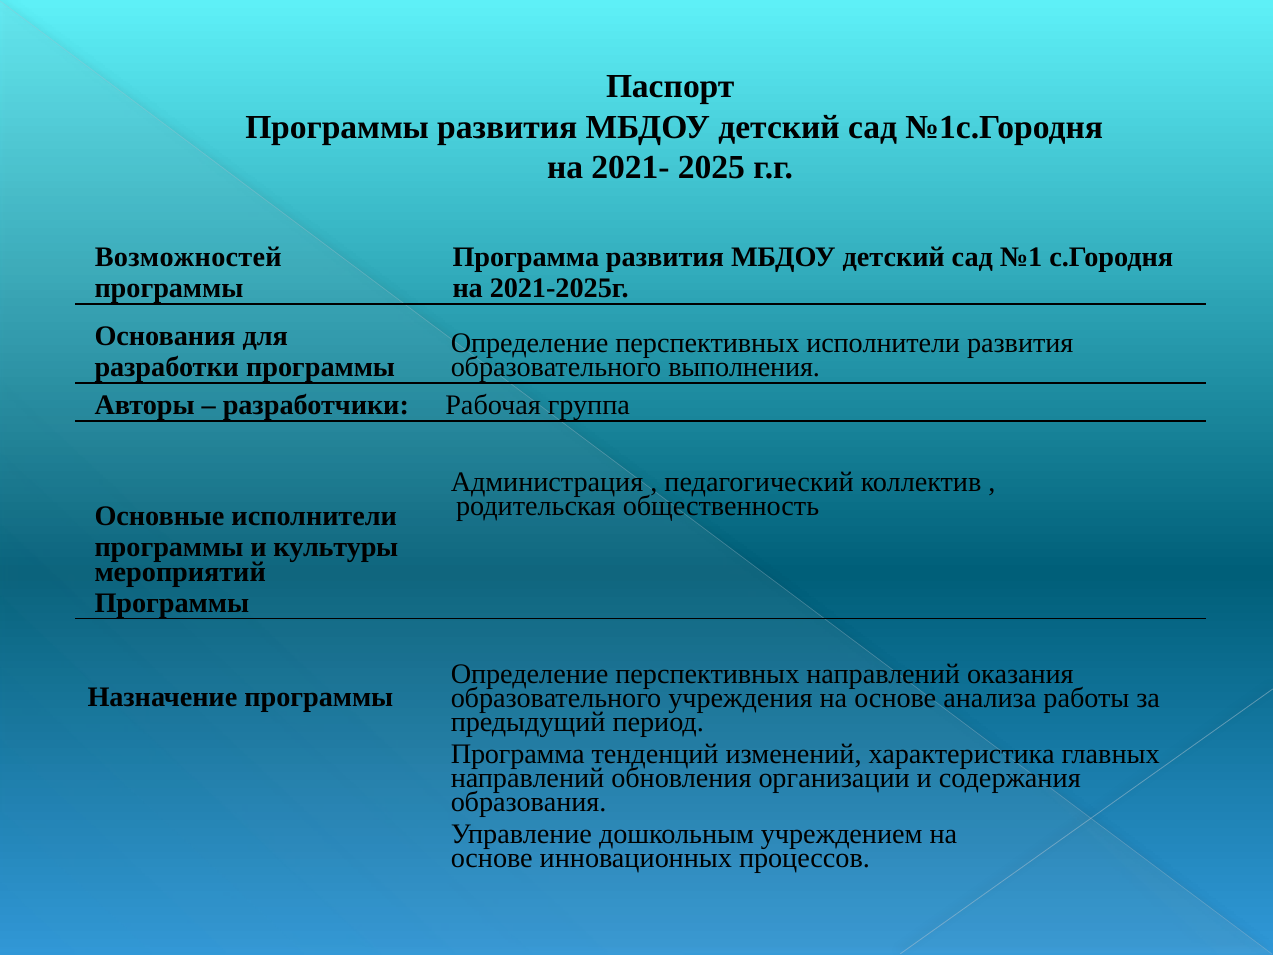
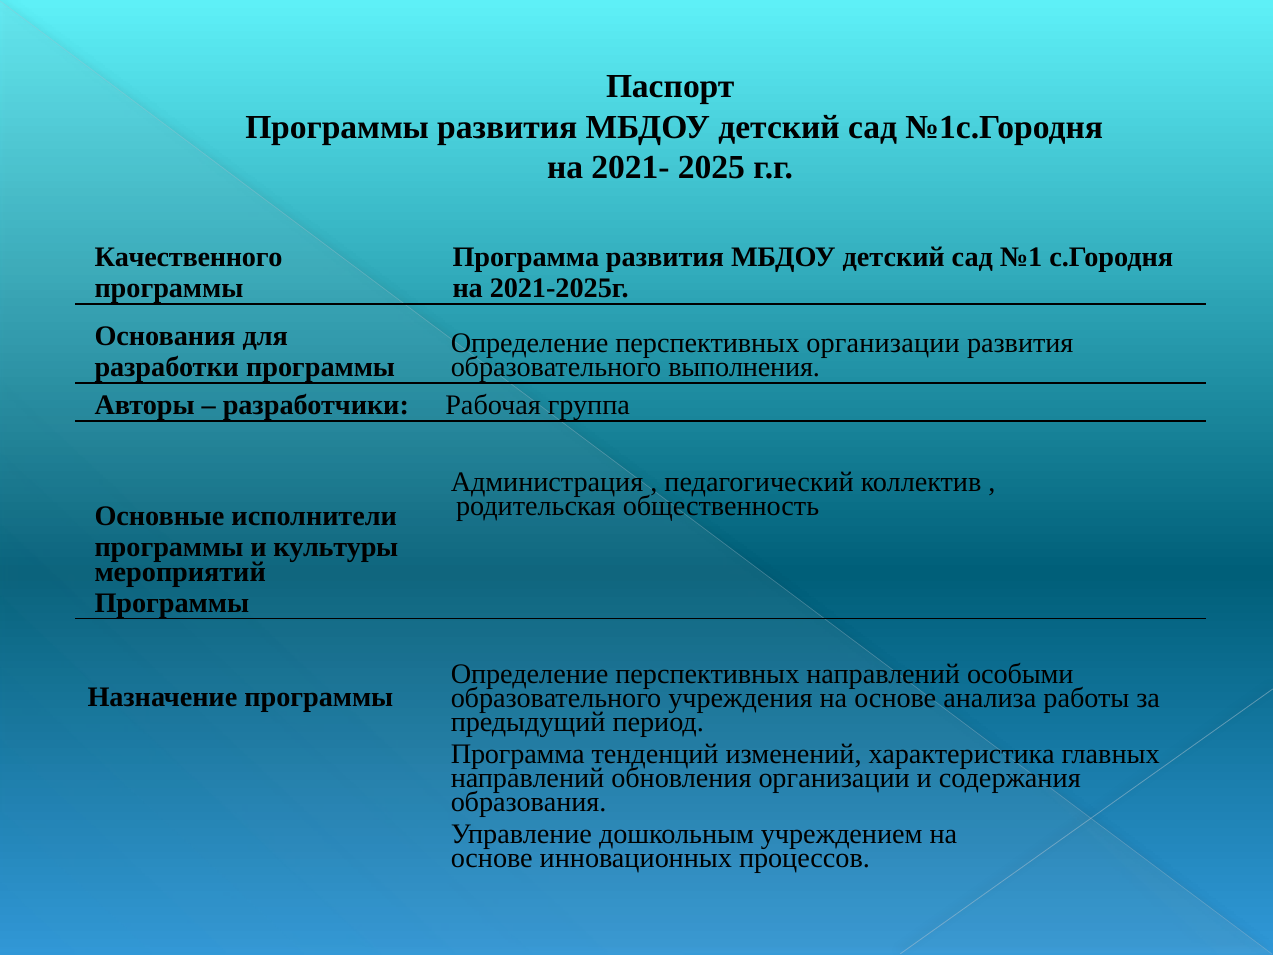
Возможностей: Возможностей -> Качественного
перспективных исполнители: исполнители -> организации
оказания: оказания -> особыми
